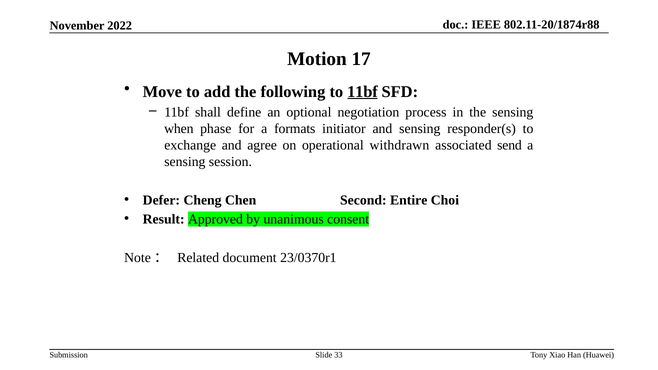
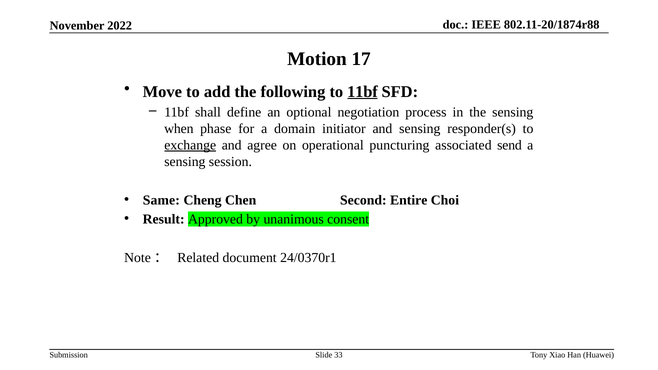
formats: formats -> domain
exchange underline: none -> present
withdrawn: withdrawn -> puncturing
Defer: Defer -> Same
23/0370r1: 23/0370r1 -> 24/0370r1
